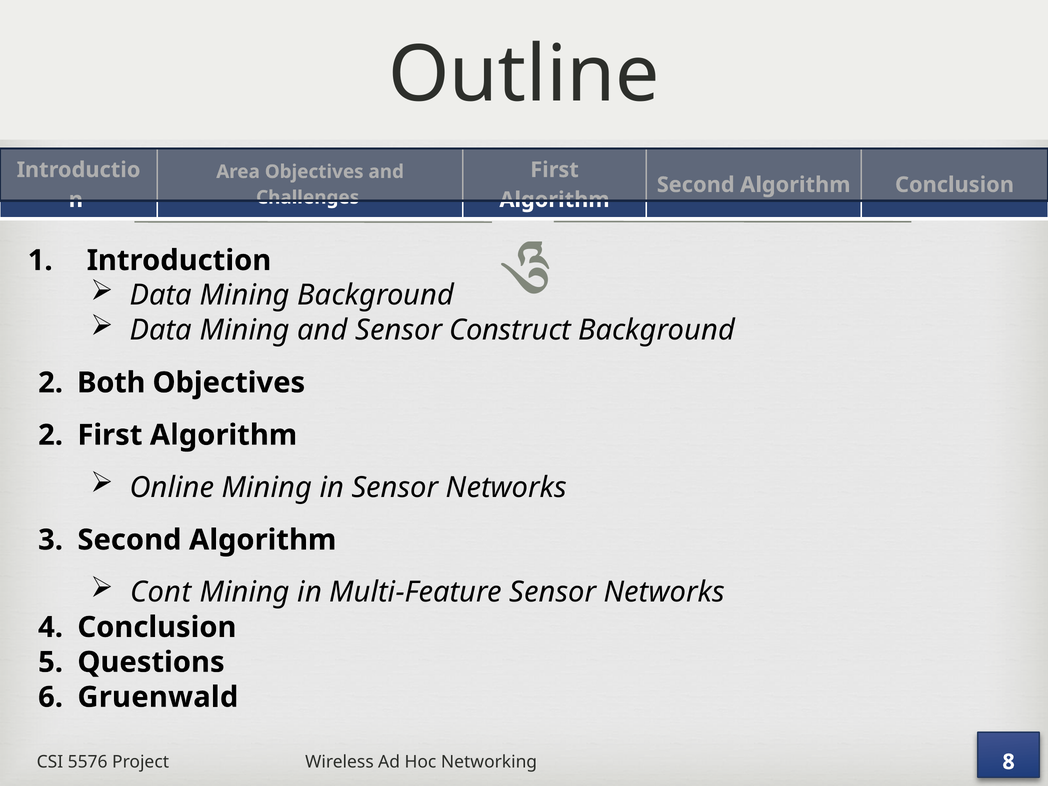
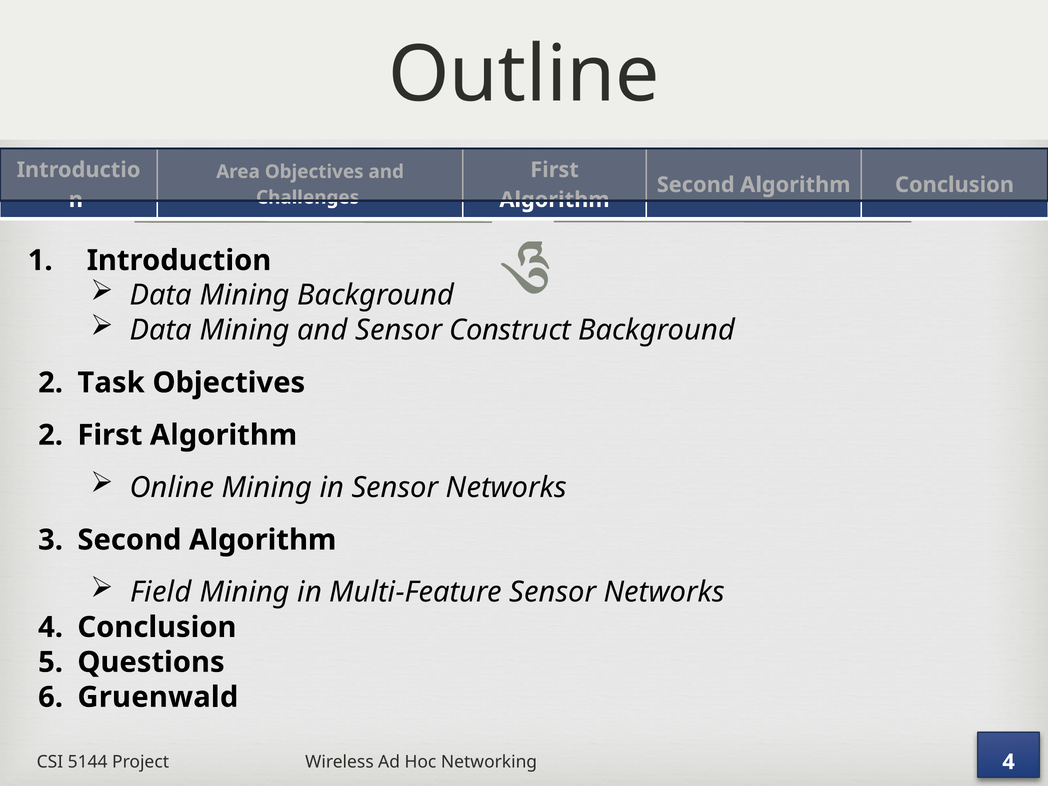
Both: Both -> Task
Cont: Cont -> Field
5576: 5576 -> 5144
Networking 8: 8 -> 4
